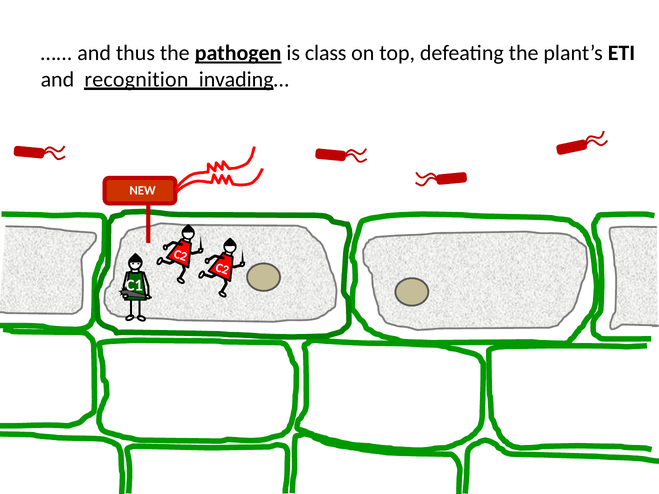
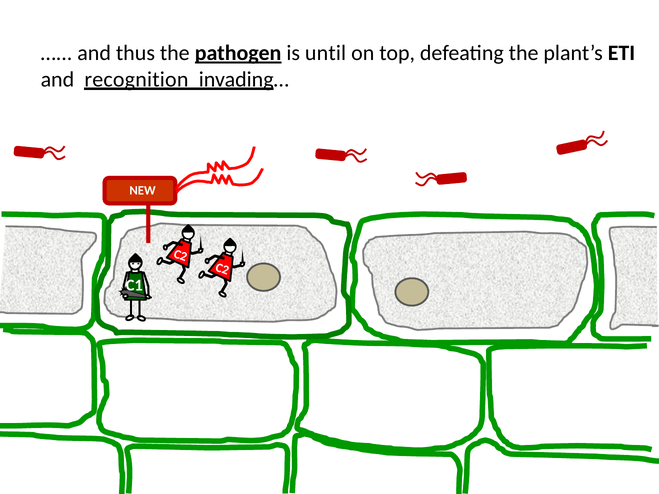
class: class -> until
